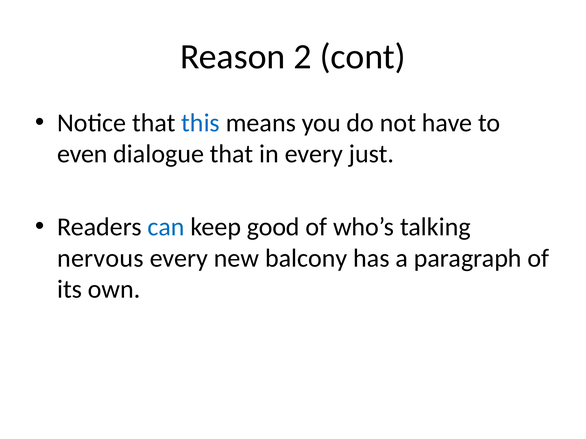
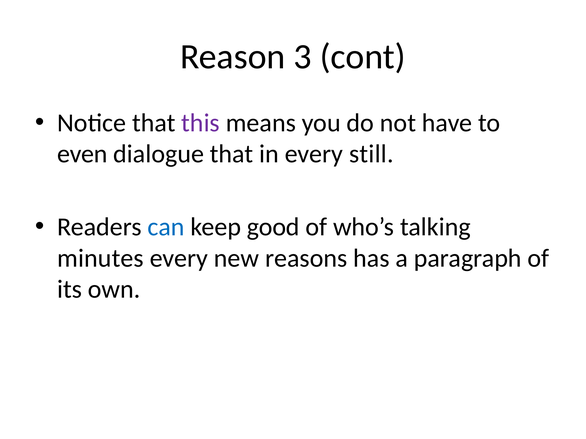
2: 2 -> 3
this colour: blue -> purple
just: just -> still
nervous: nervous -> minutes
balcony: balcony -> reasons
